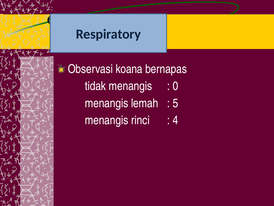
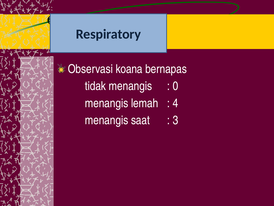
5: 5 -> 4
rinci: rinci -> saat
4: 4 -> 3
